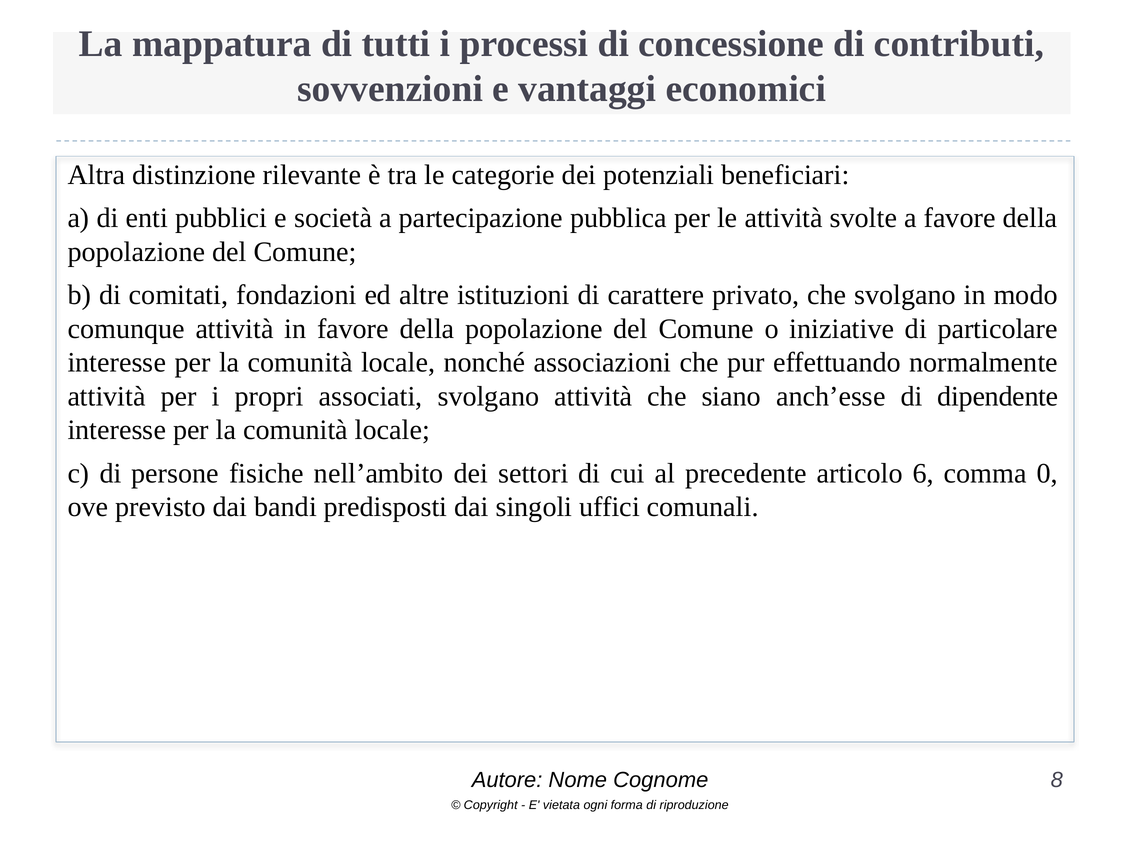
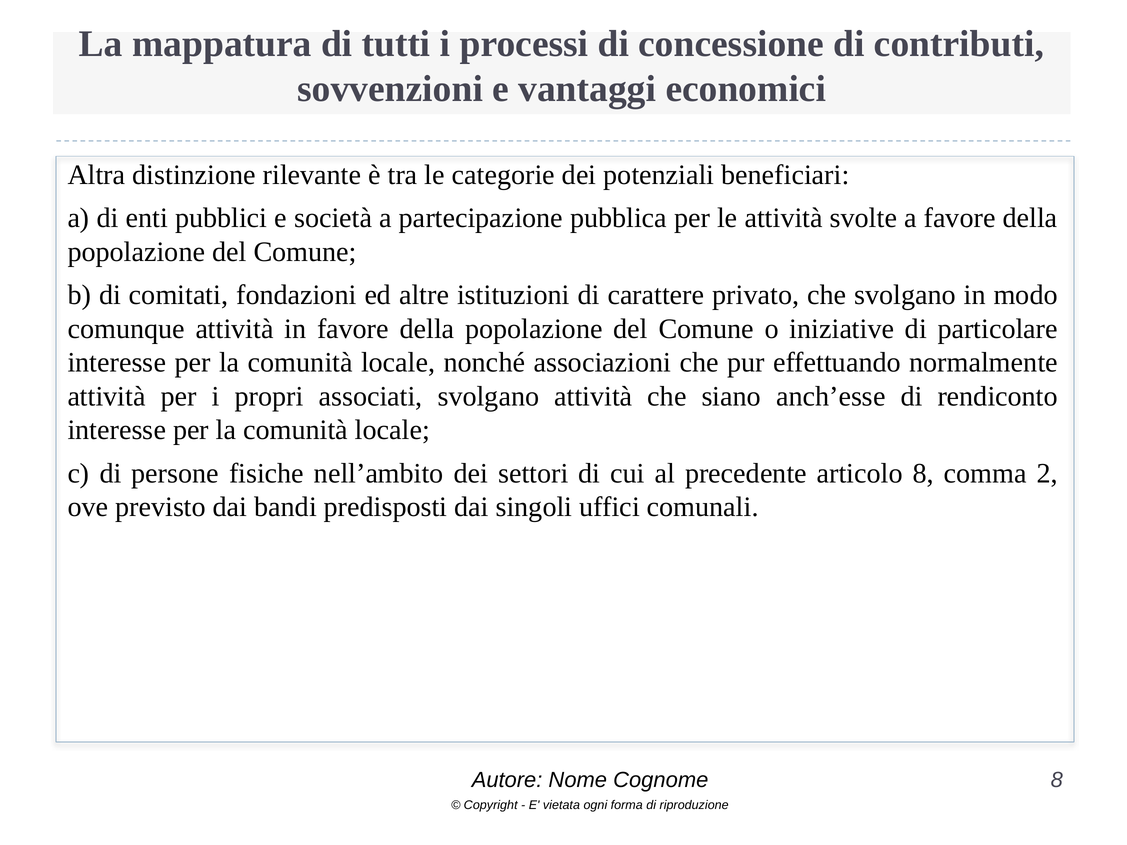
dipendente: dipendente -> rendiconto
articolo 6: 6 -> 8
0: 0 -> 2
